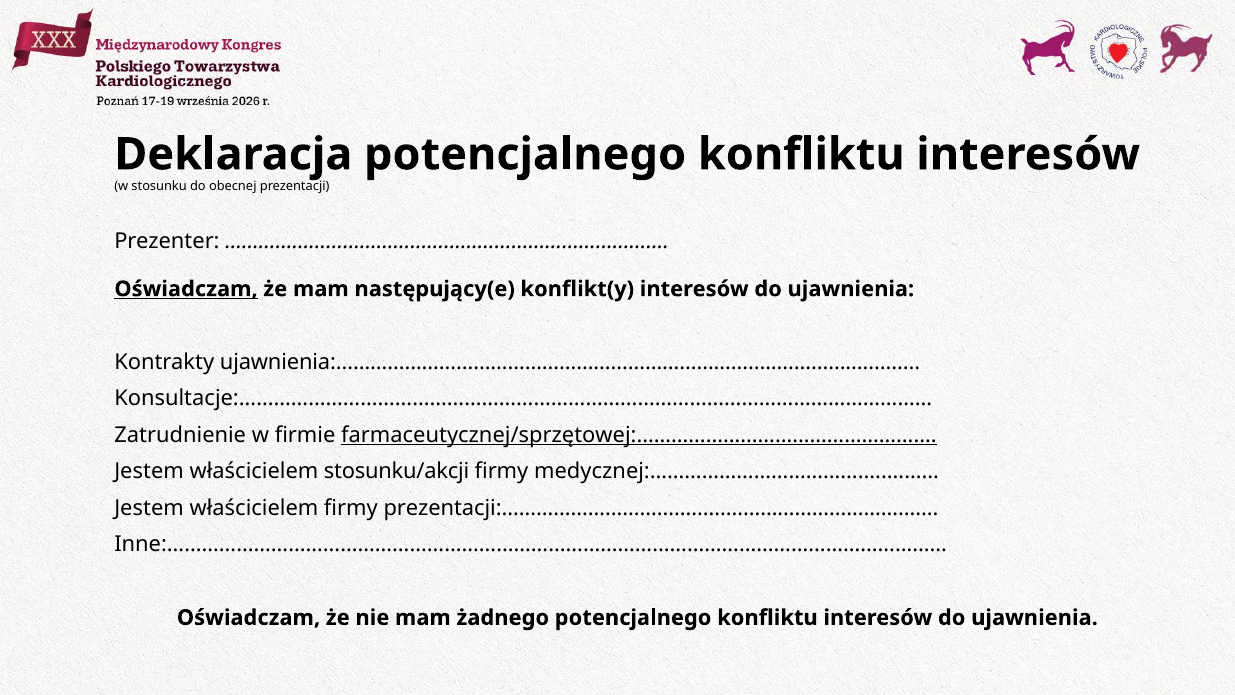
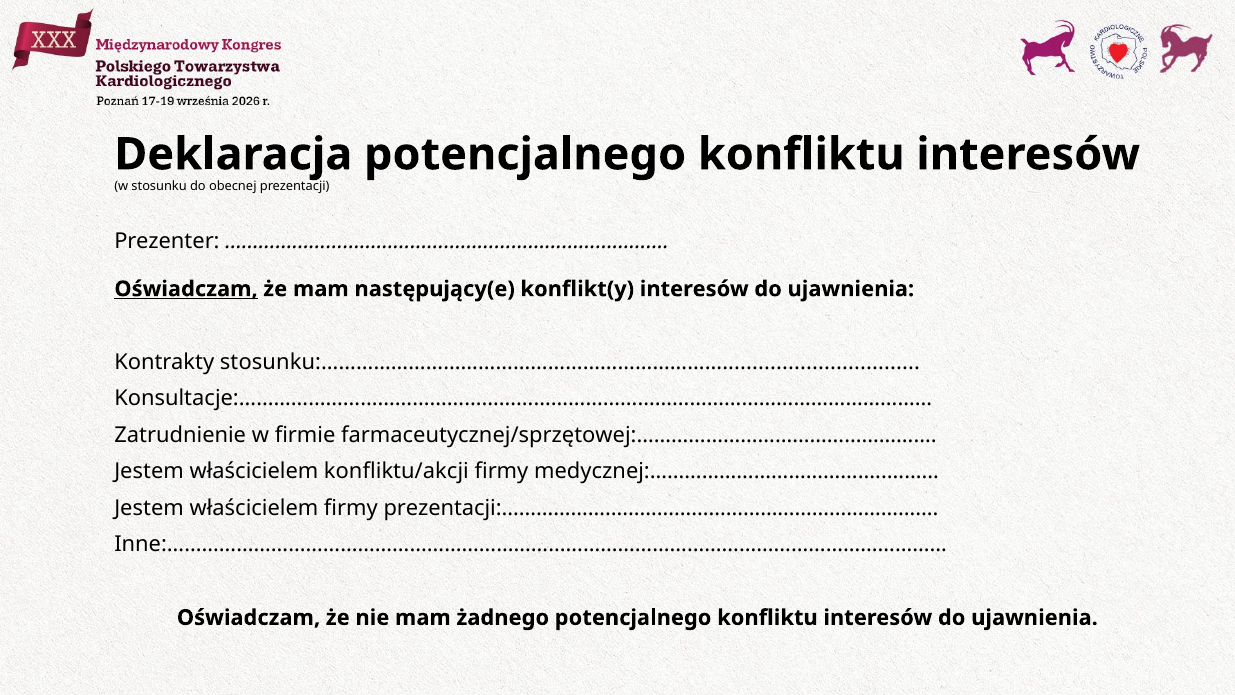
ujawnienia:……………………………………………………………: ujawnienia:…………………………………………………………… -> stosunku:……………………………………………………………
farmaceutycznej/sprzętowej:…………………………………………… underline: present -> none
stosunku/akcji: stosunku/akcji -> konfliktu/akcji
